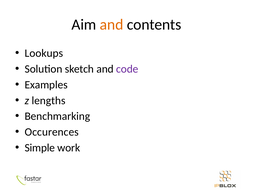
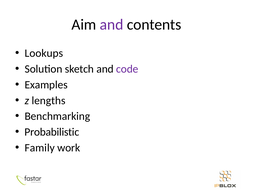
and at (112, 24) colour: orange -> purple
Occurences: Occurences -> Probabilistic
Simple: Simple -> Family
